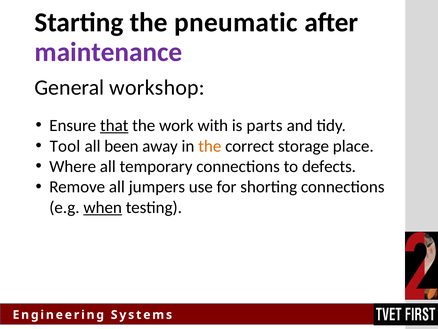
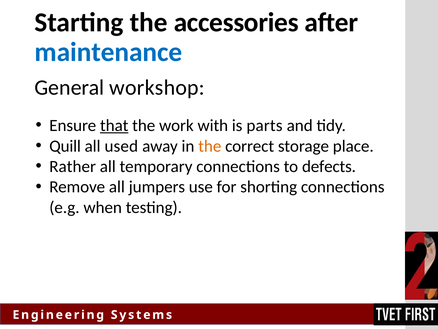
pneumatic: pneumatic -> accessories
maintenance colour: purple -> blue
Tool: Tool -> Quill
been: been -> used
Where: Where -> Rather
when underline: present -> none
